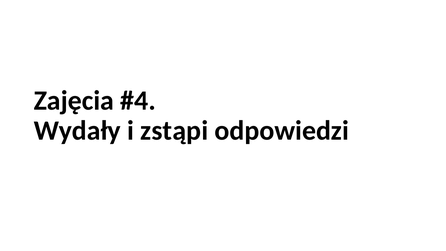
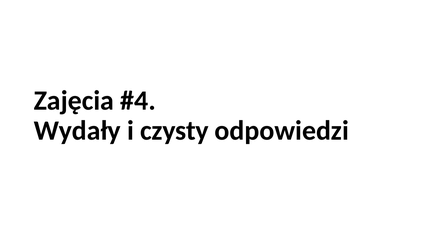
zstąpi: zstąpi -> czysty
